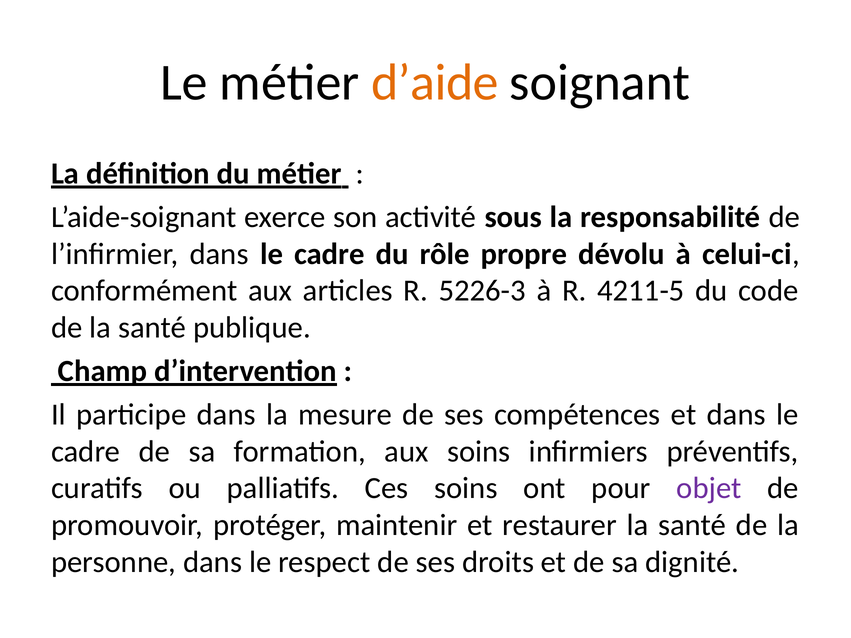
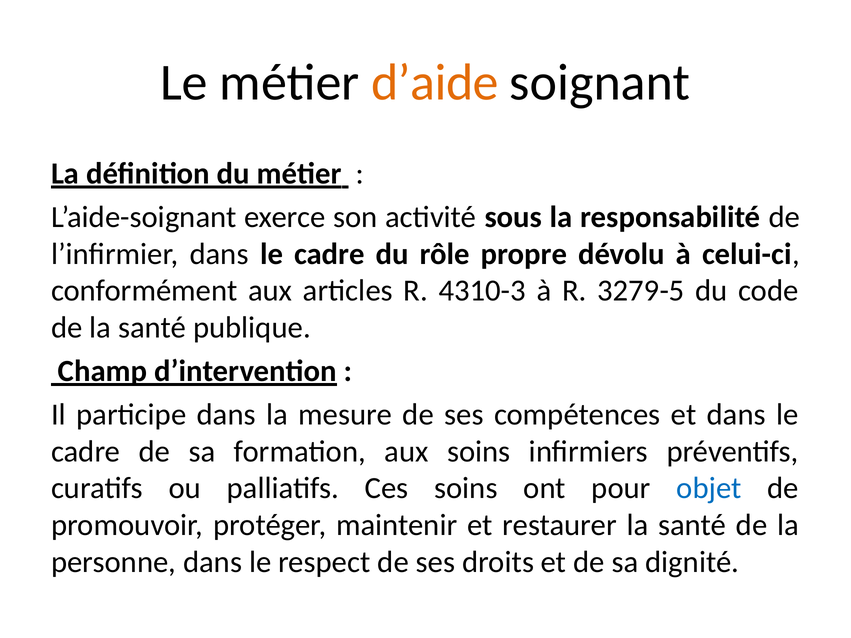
5226-3: 5226-3 -> 4310-3
4211-5: 4211-5 -> 3279-5
objet colour: purple -> blue
